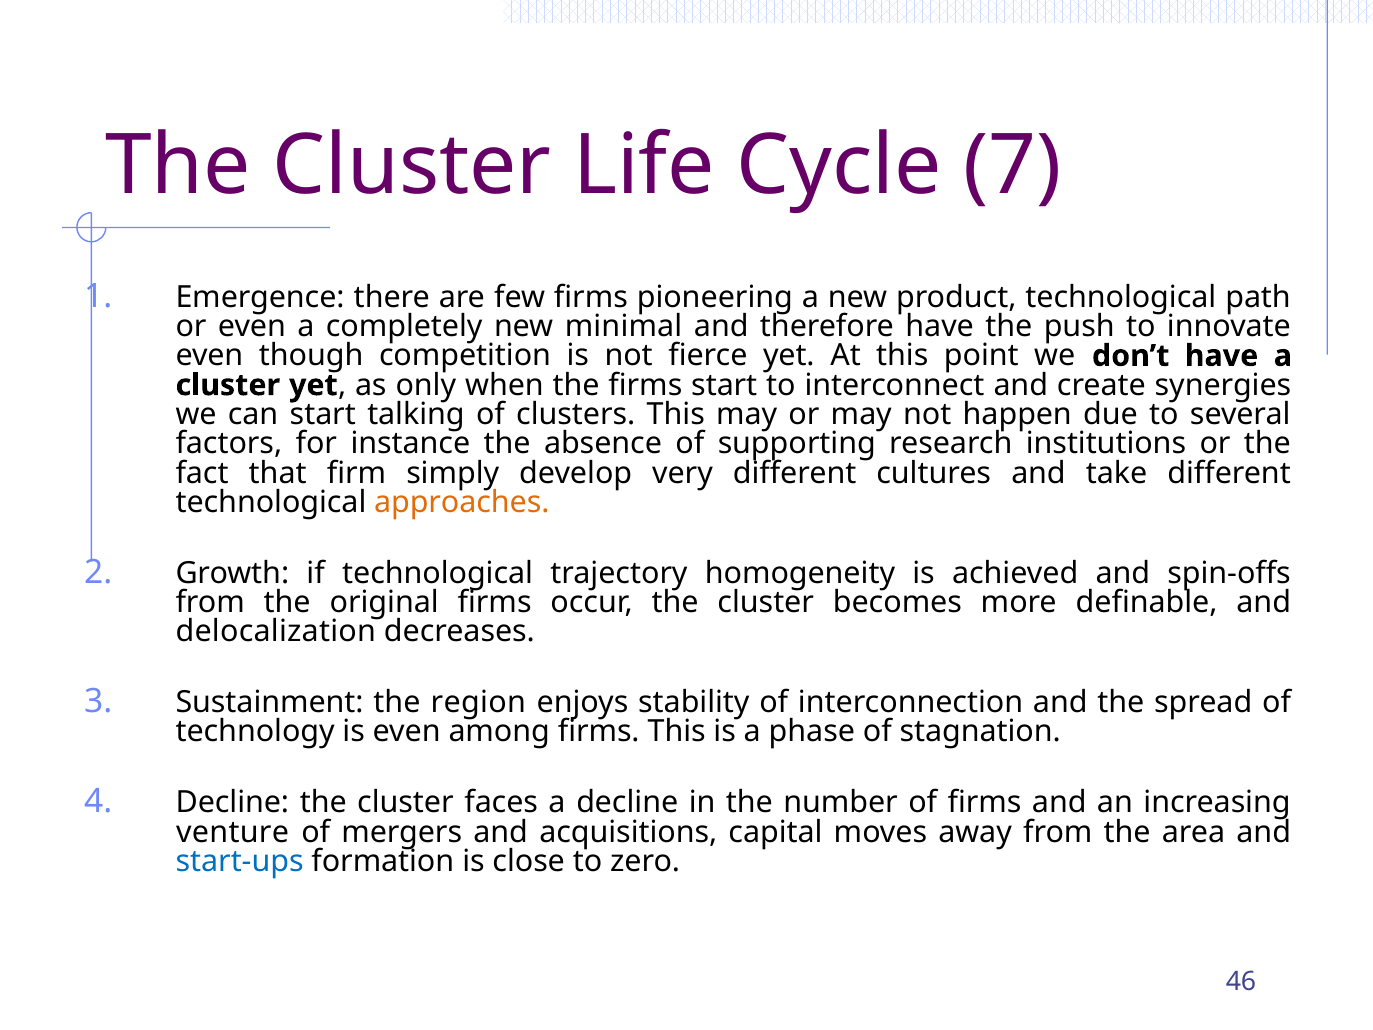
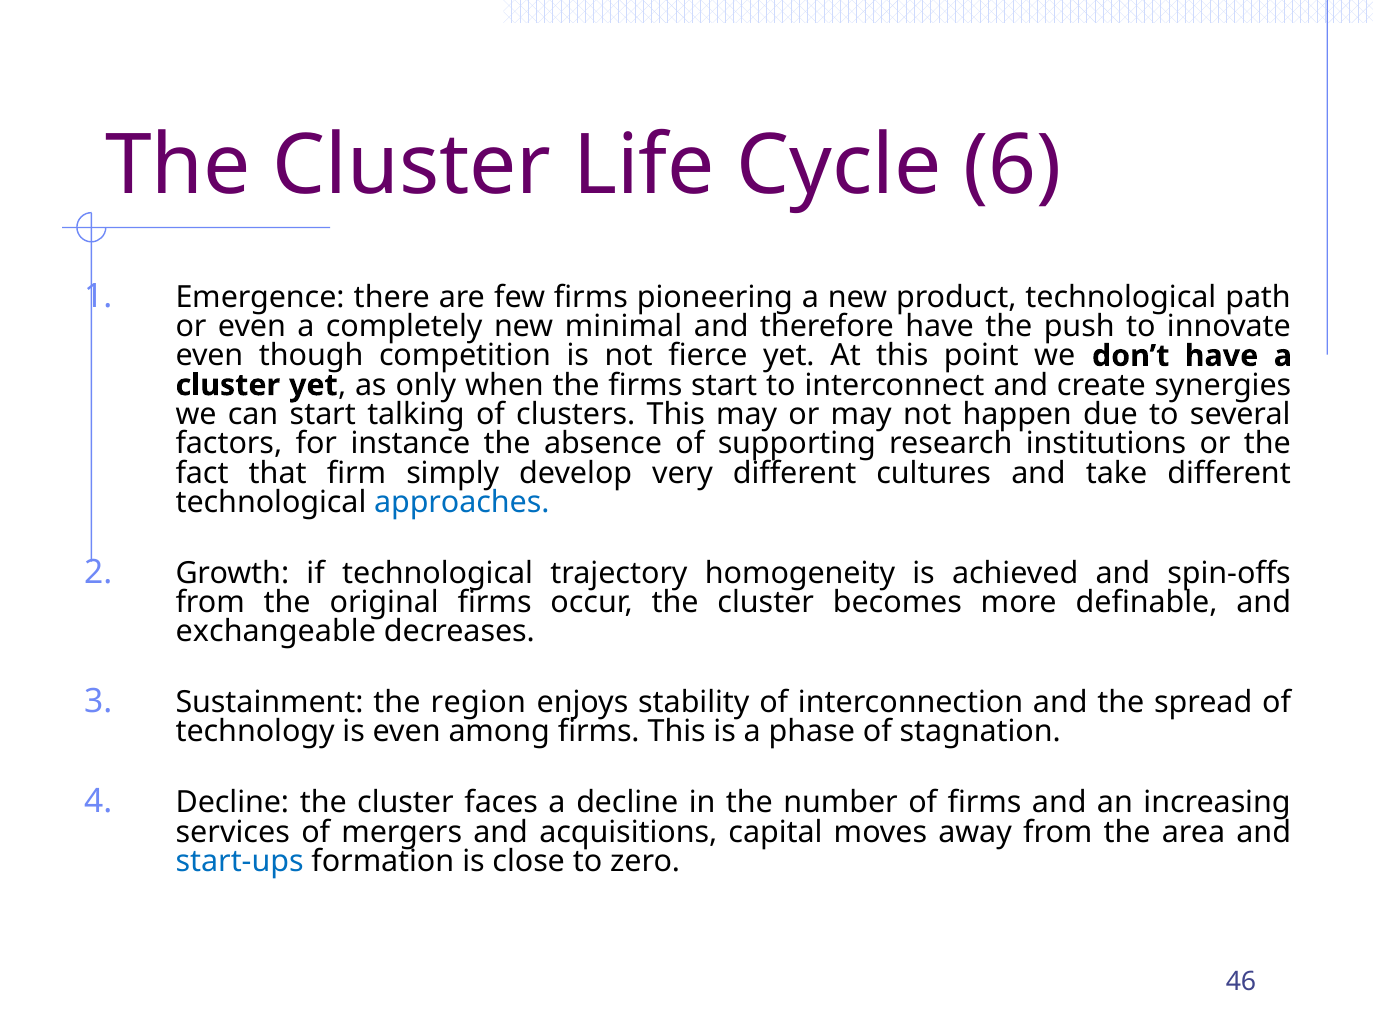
7: 7 -> 6
approaches colour: orange -> blue
delocalization: delocalization -> exchangeable
venture: venture -> services
